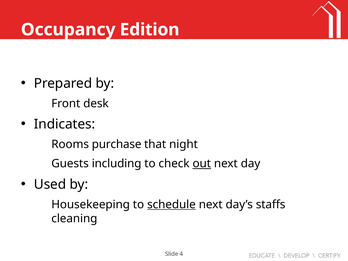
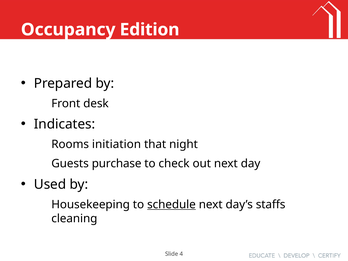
purchase: purchase -> initiation
including: including -> purchase
out underline: present -> none
